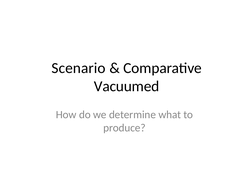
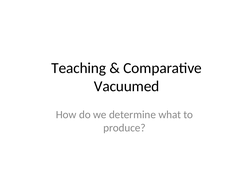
Scenario: Scenario -> Teaching
